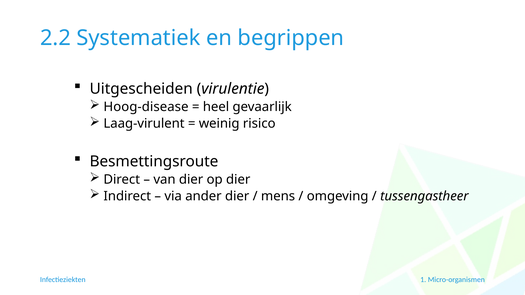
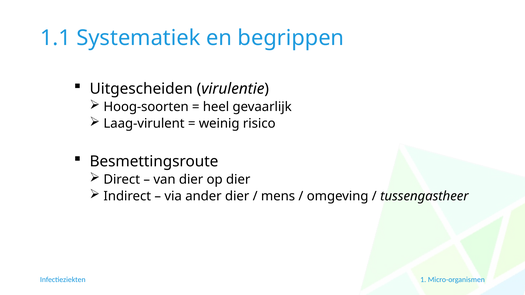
2.2: 2.2 -> 1.1
Hoog-disease: Hoog-disease -> Hoog-soorten
